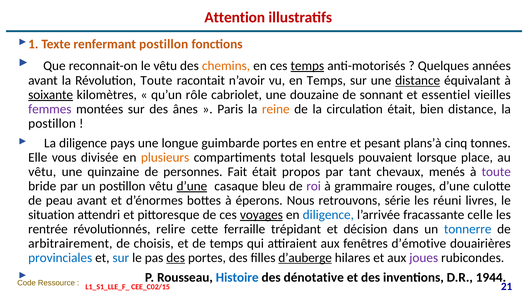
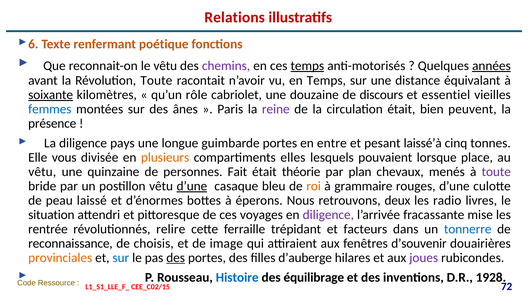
Attention: Attention -> Relations
1: 1 -> 6
renfermant postillon: postillon -> poétique
chemins colour: orange -> purple
années underline: none -> present
distance at (418, 81) underline: present -> none
sonnant: sonnant -> discours
femmes colour: purple -> blue
reine colour: orange -> purple
bien distance: distance -> peuvent
postillon at (52, 123): postillon -> présence
plans’à: plans’à -> laissé’à
total: total -> elles
propos: propos -> théorie
tant: tant -> plan
roi colour: purple -> orange
peau avant: avant -> laissé
série: série -> deux
réuni: réuni -> radio
voyages underline: present -> none
diligence at (328, 215) colour: blue -> purple
celle: celle -> mise
décision: décision -> facteurs
arbitrairement: arbitrairement -> reconnaissance
de temps: temps -> image
d’émotive: d’émotive -> d’souvenir
provinciales colour: blue -> orange
d’auberge underline: present -> none
dénotative: dénotative -> équilibrage
1944: 1944 -> 1928
21: 21 -> 72
